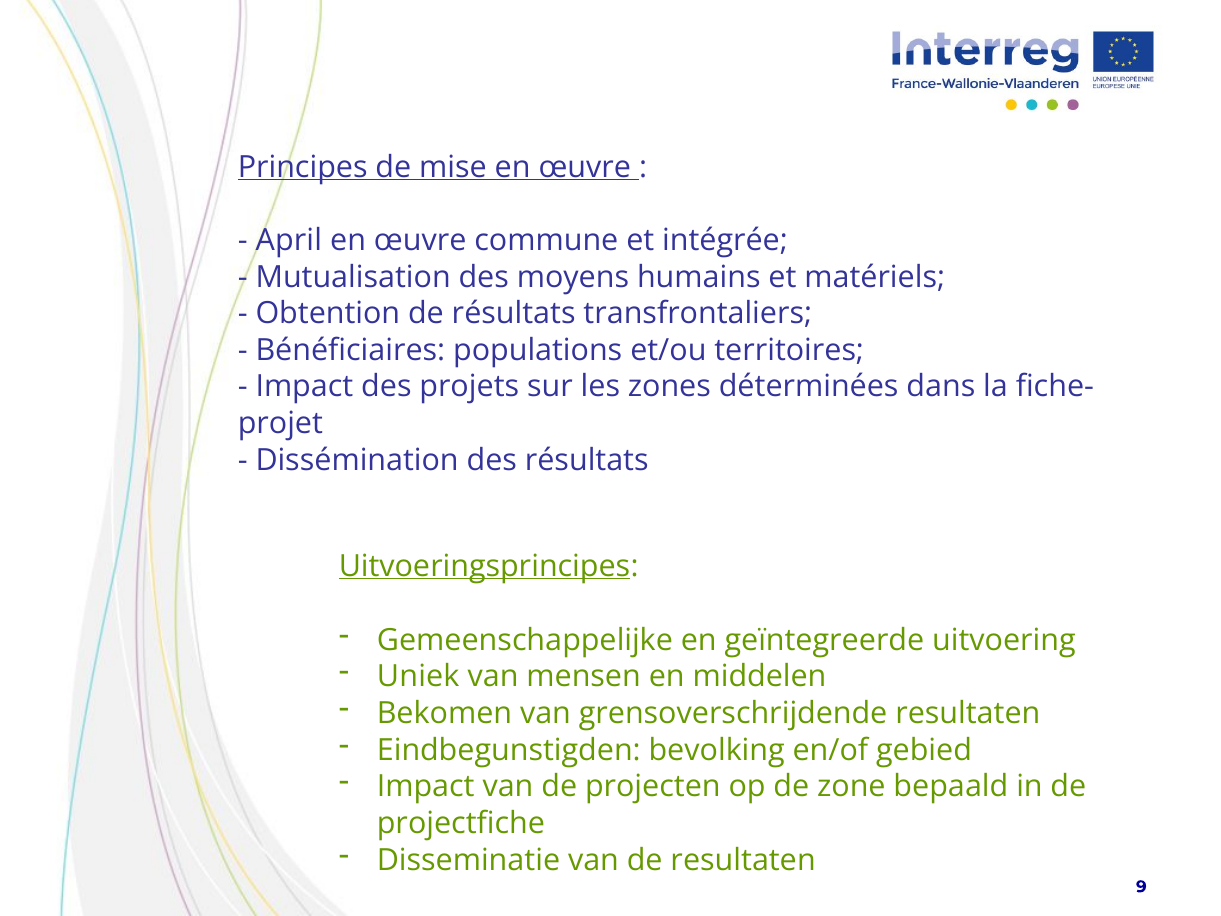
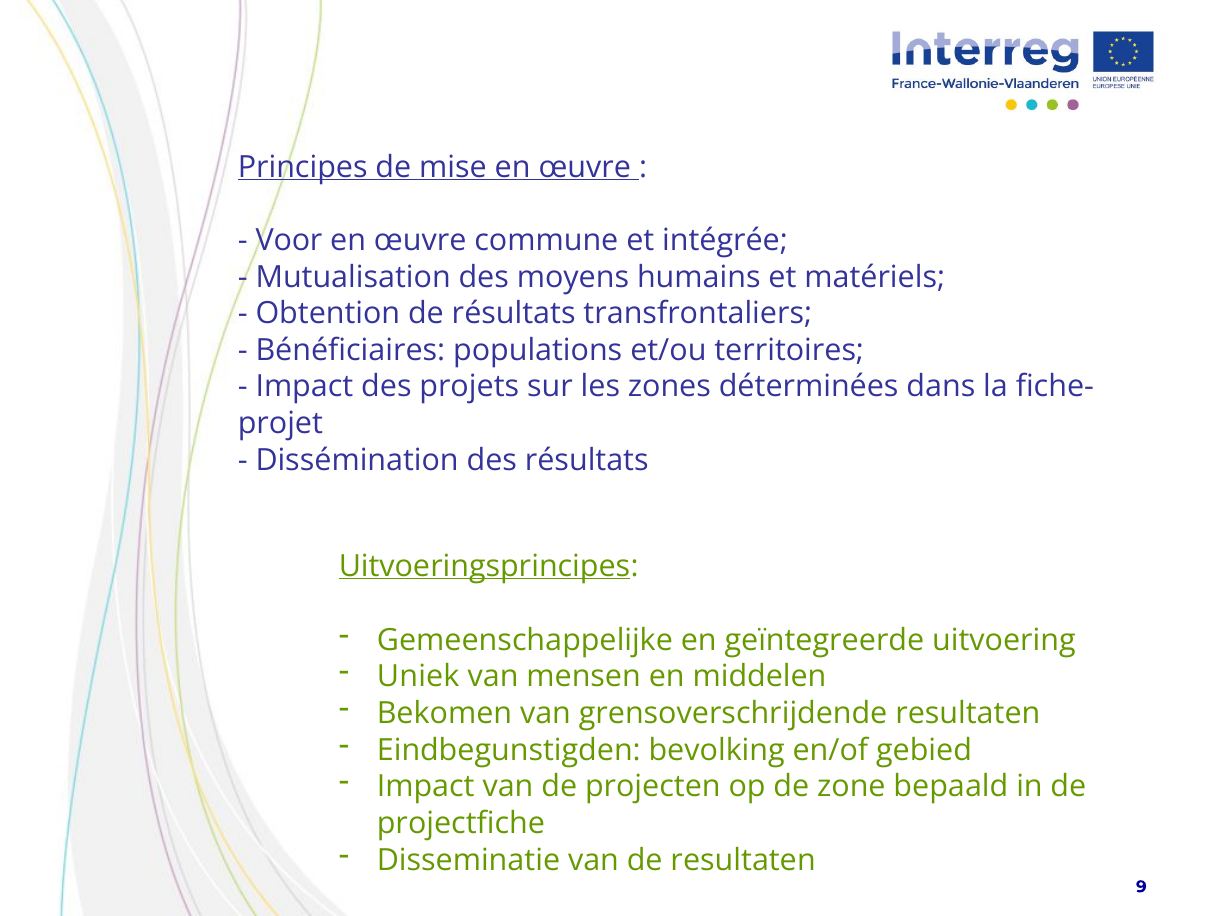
April: April -> Voor
